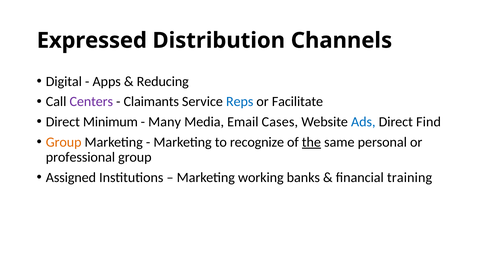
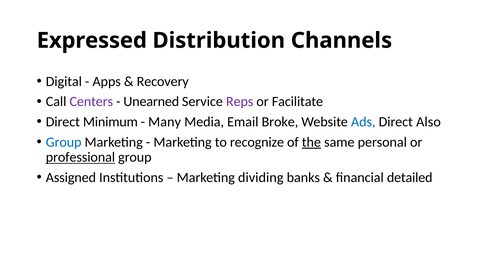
Reducing: Reducing -> Recovery
Claimants: Claimants -> Unearned
Reps colour: blue -> purple
Cases: Cases -> Broke
Find: Find -> Also
Group at (64, 142) colour: orange -> blue
professional underline: none -> present
working: working -> dividing
training: training -> detailed
